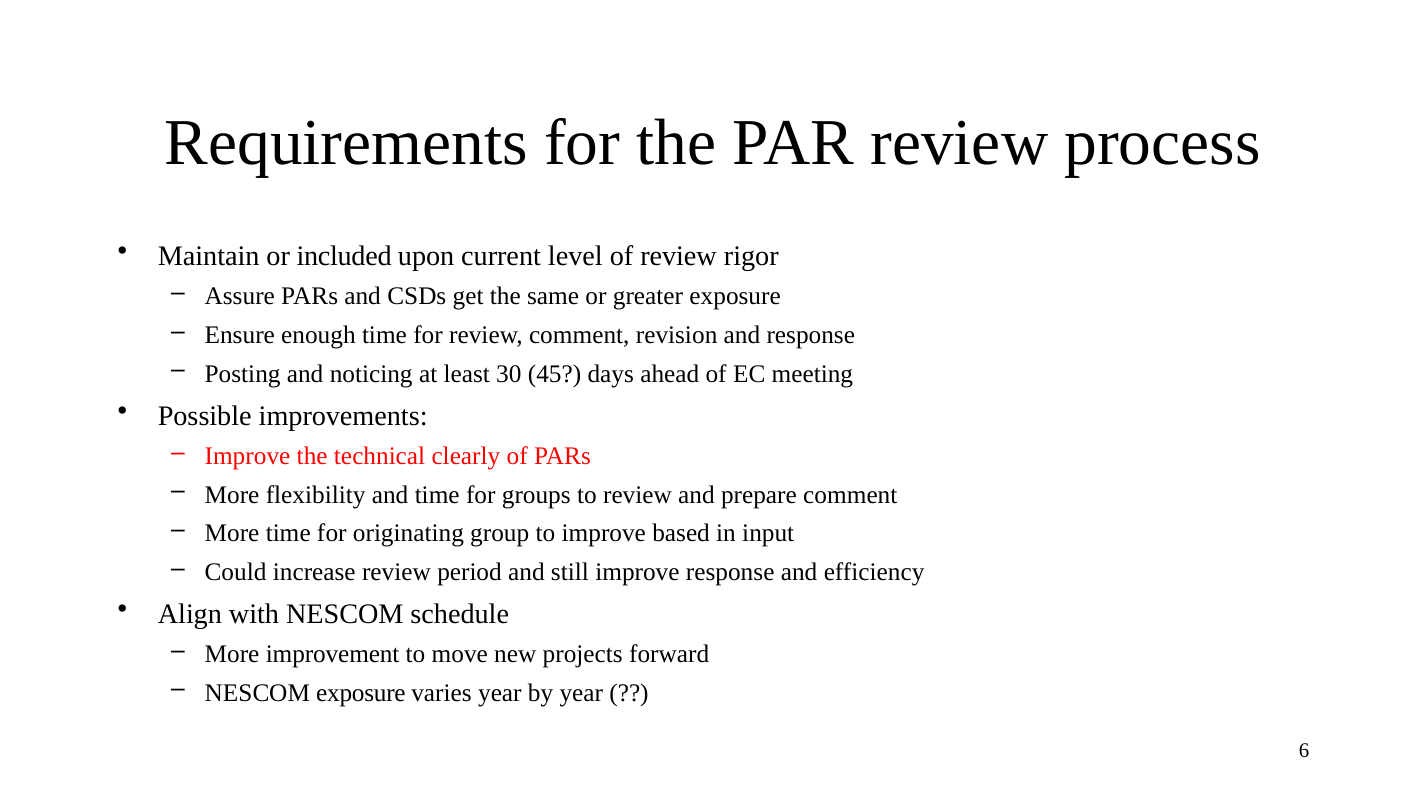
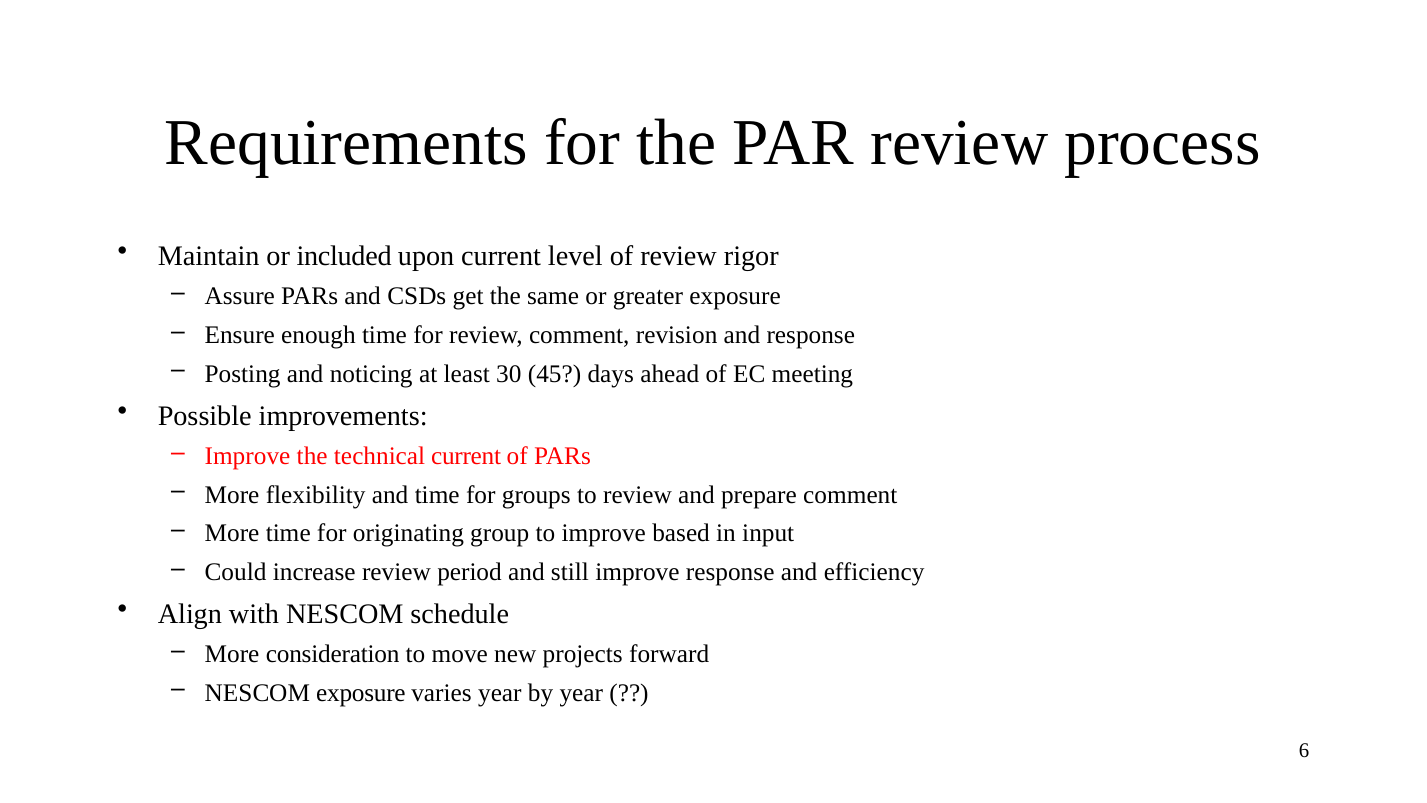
technical clearly: clearly -> current
improvement: improvement -> consideration
